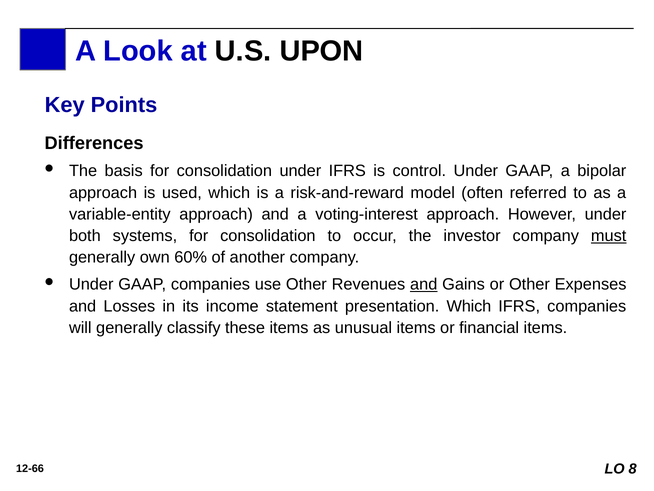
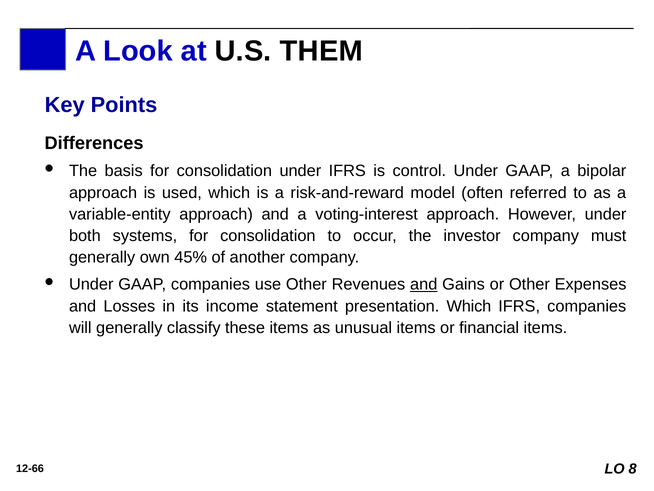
UPON: UPON -> THEM
must underline: present -> none
60%: 60% -> 45%
